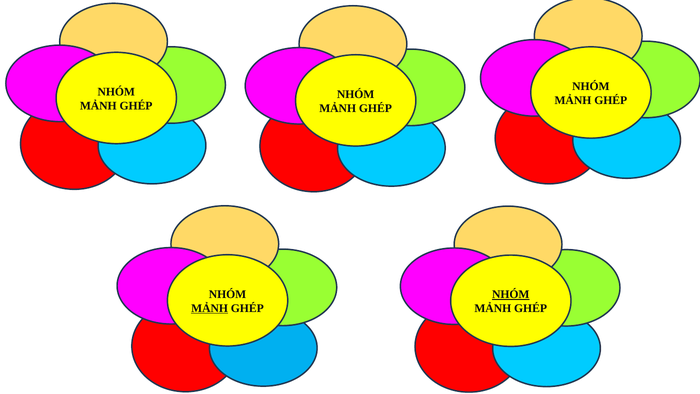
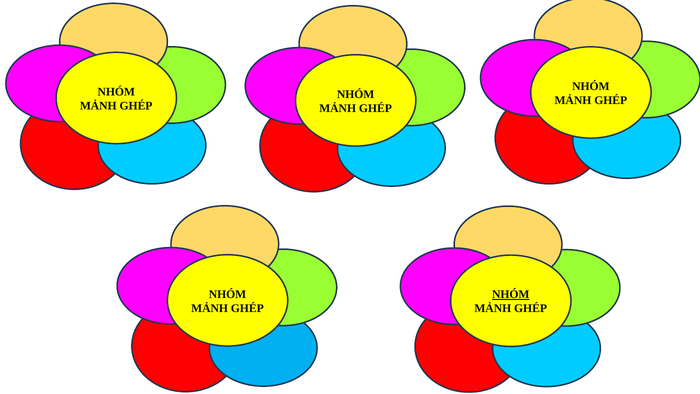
MẢNH at (210, 308) underline: present -> none
